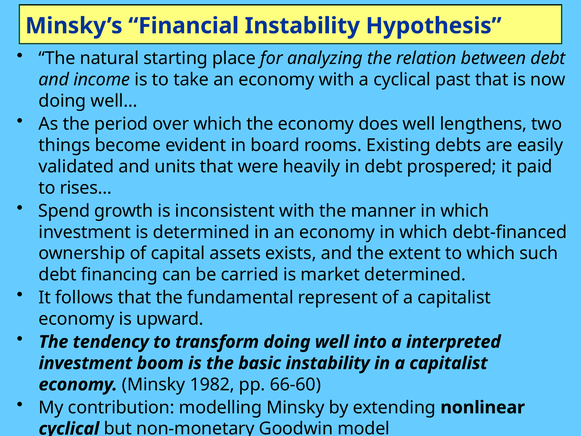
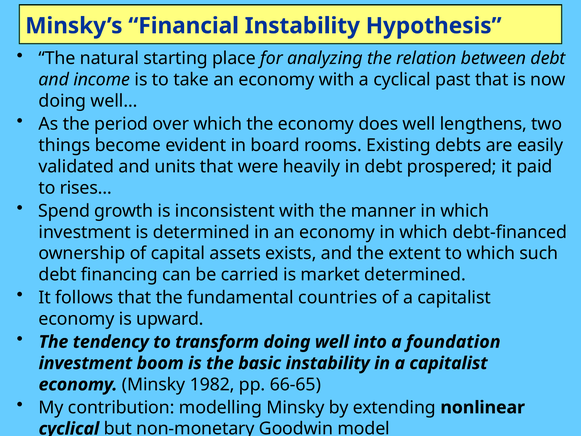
represent: represent -> countries
interpreted: interpreted -> foundation
66-60: 66-60 -> 66-65
